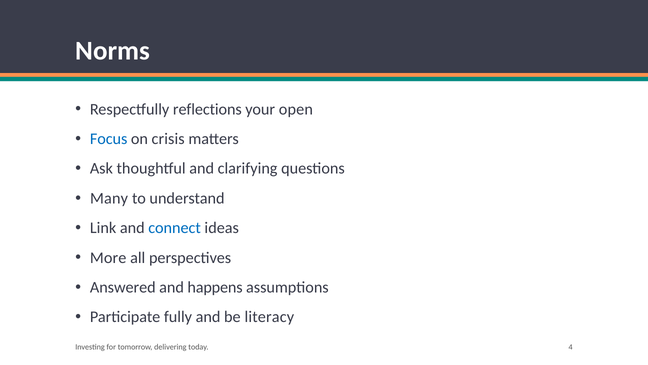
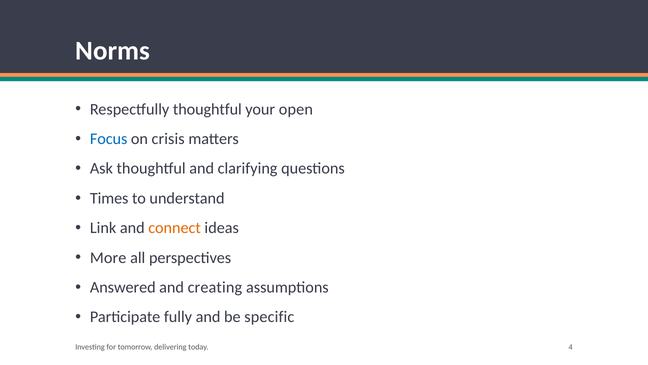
Respectfully reflections: reflections -> thoughtful
Many: Many -> Times
connect colour: blue -> orange
happens: happens -> creating
literacy: literacy -> specific
